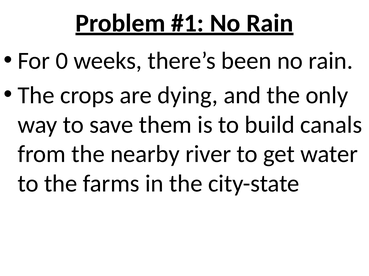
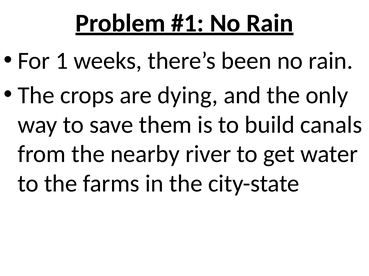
0: 0 -> 1
